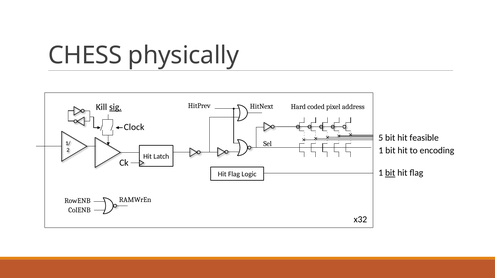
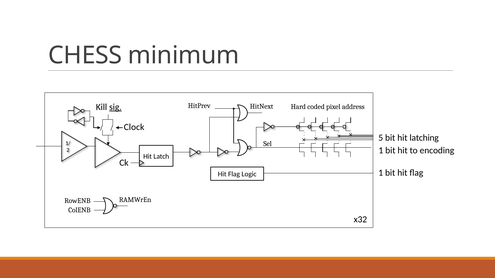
physically: physically -> minimum
feasible: feasible -> latching
bit at (390, 173) underline: present -> none
